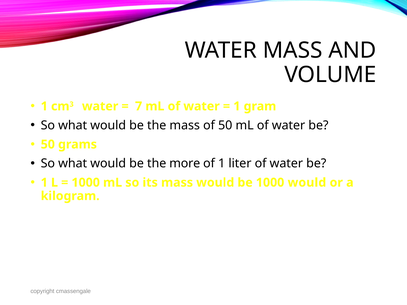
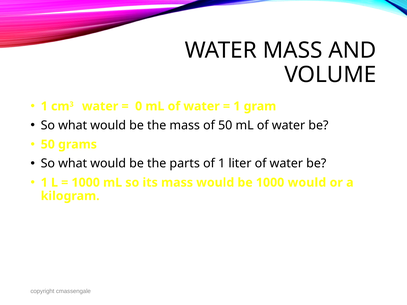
7: 7 -> 0
more: more -> parts
